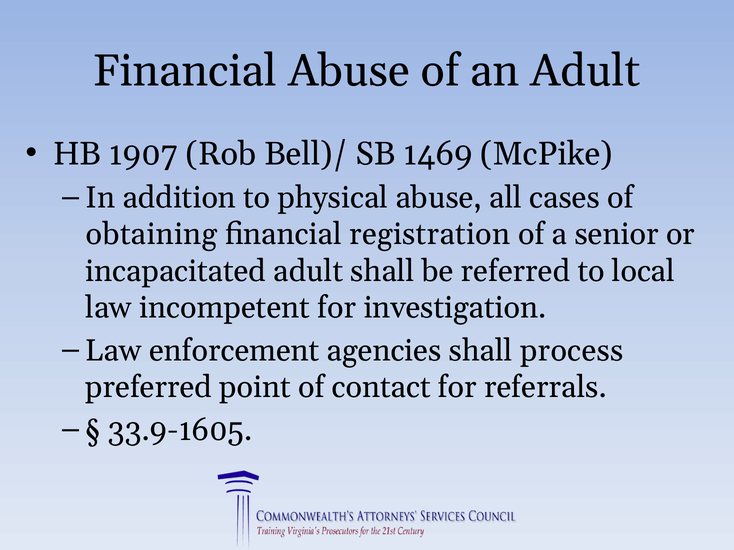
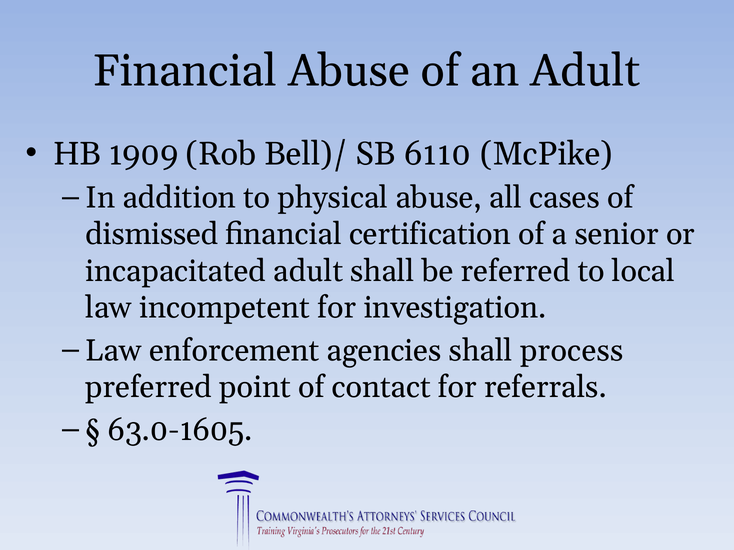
1907: 1907 -> 1909
1469: 1469 -> 6110
obtaining: obtaining -> dismissed
registration: registration -> certification
33.9-1605: 33.9-1605 -> 63.0-1605
